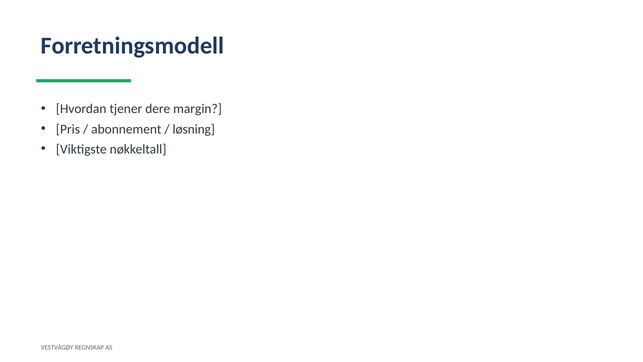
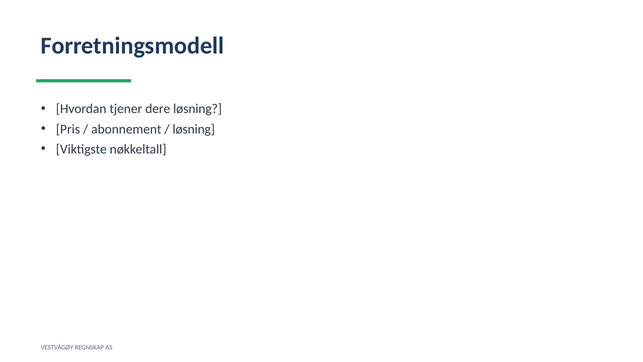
dere margin: margin -> løsning
